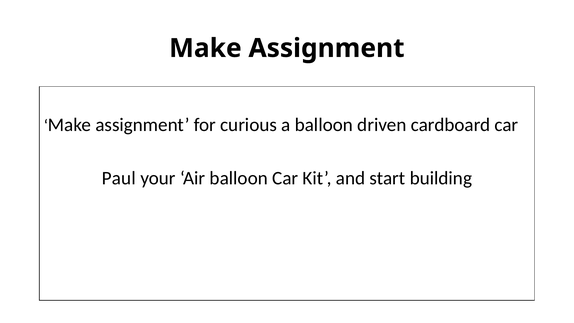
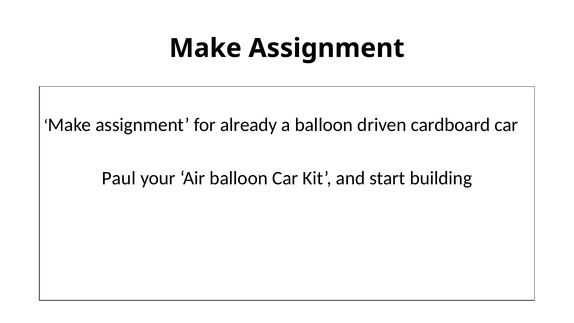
curious: curious -> already
